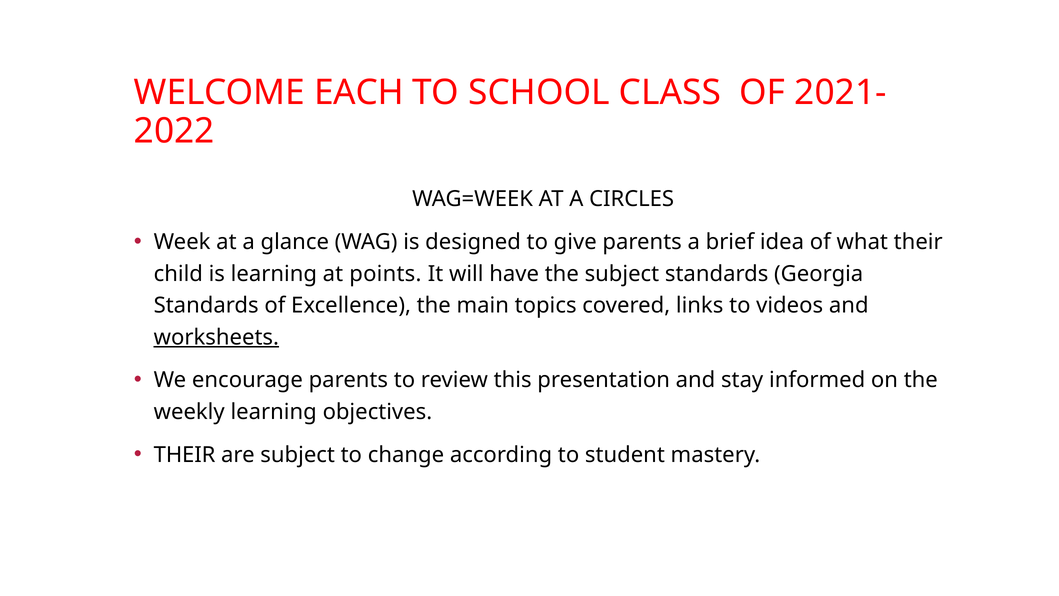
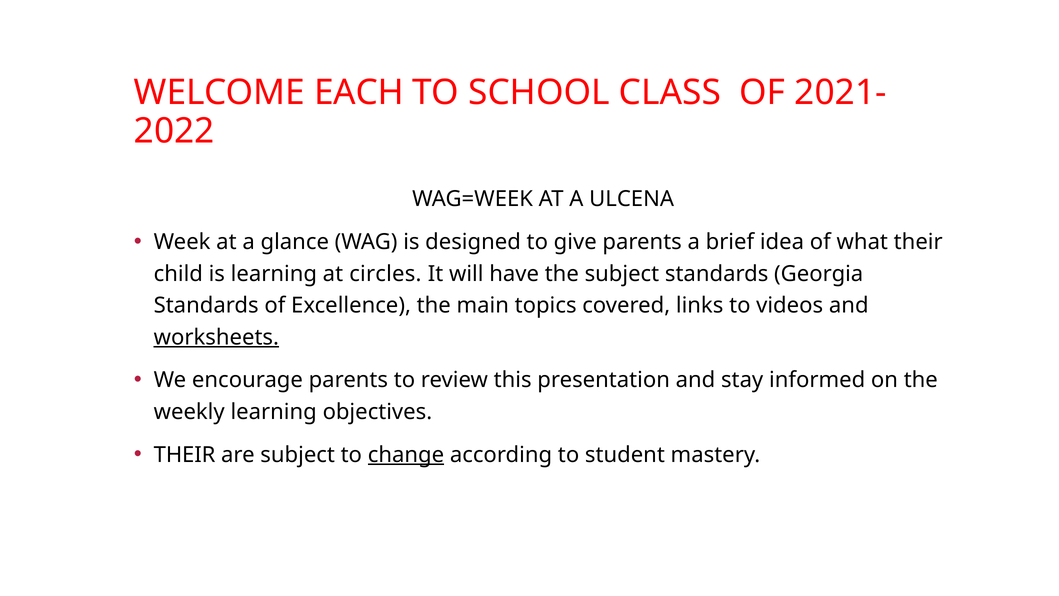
CIRCLES: CIRCLES -> ULCENA
points: points -> circles
change underline: none -> present
